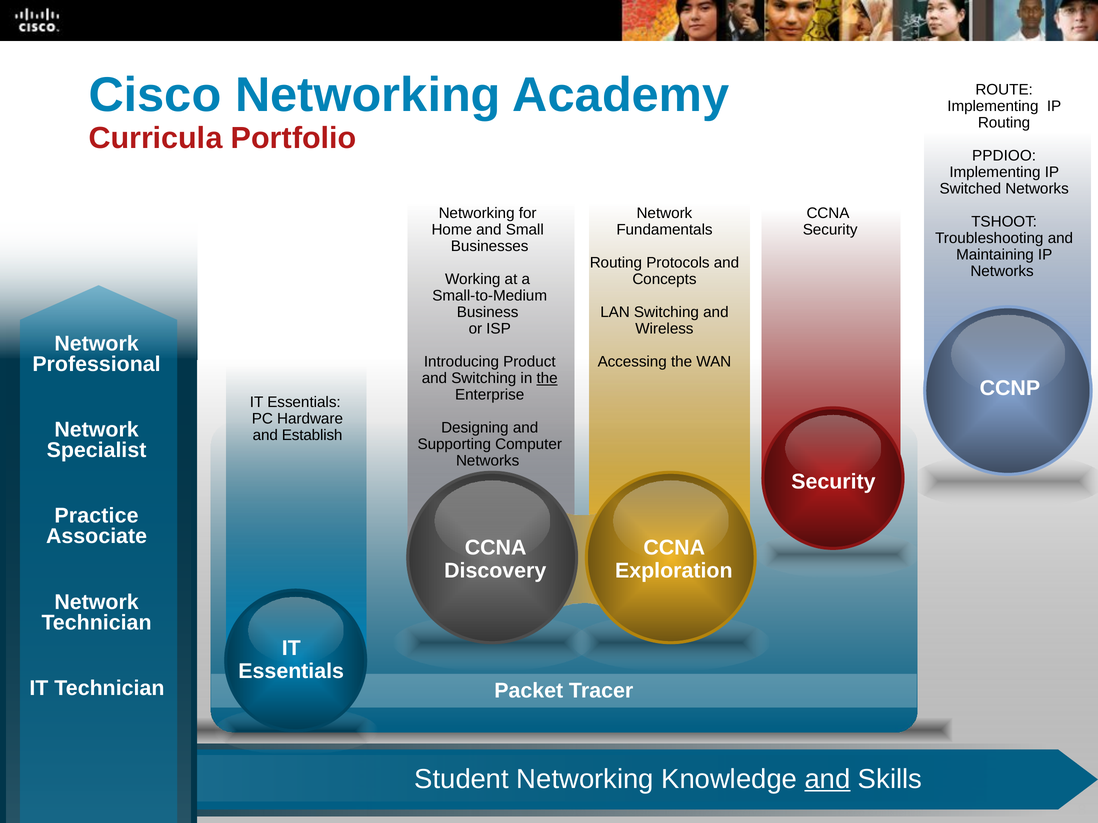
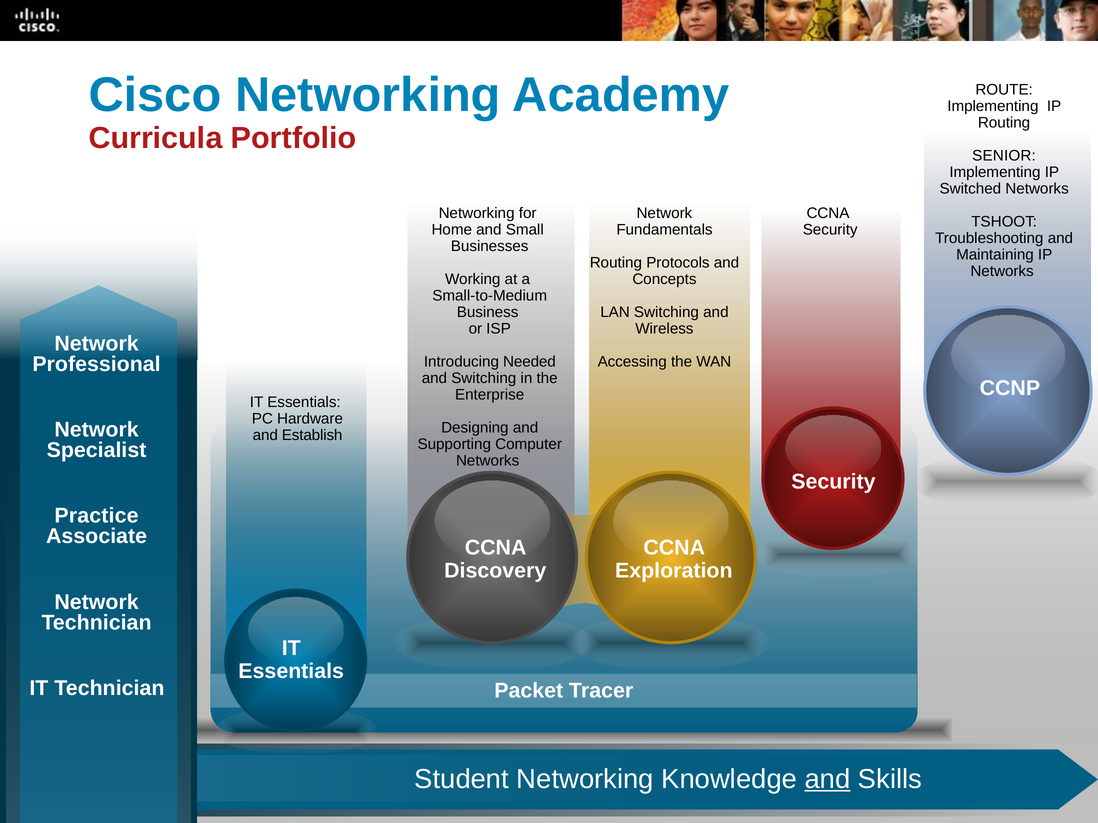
PPDIOO: PPDIOO -> SENIOR
Product: Product -> Needed
the at (547, 378) underline: present -> none
